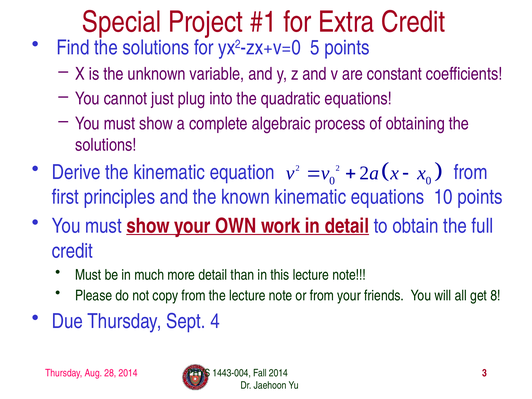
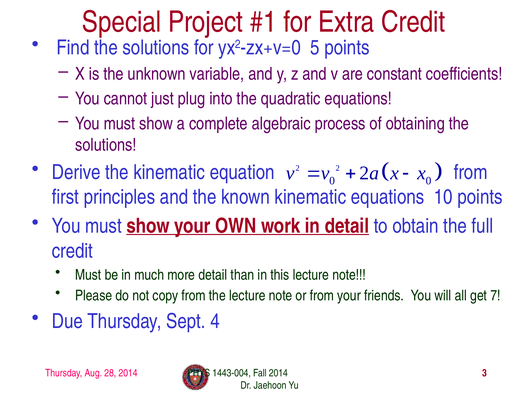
8: 8 -> 7
